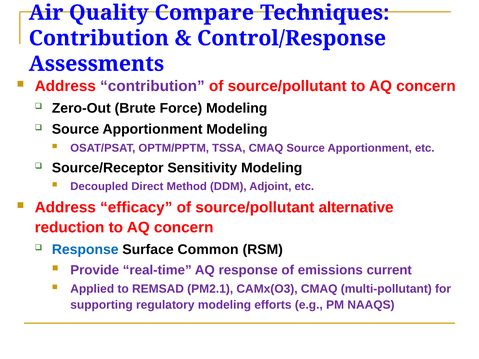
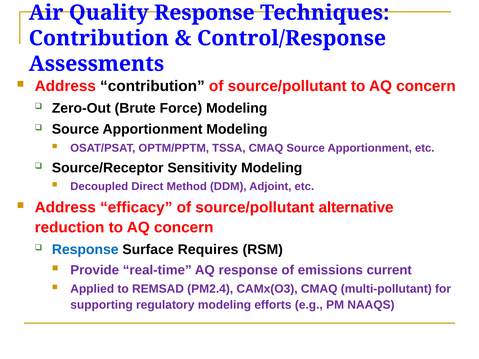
Quality Compare: Compare -> Response
contribution at (152, 86) colour: purple -> black
Common: Common -> Requires
PM2.1: PM2.1 -> PM2.4
